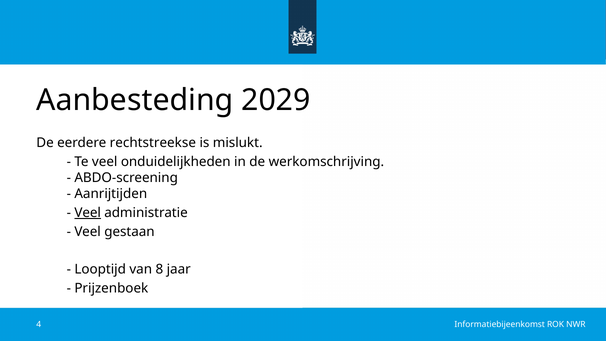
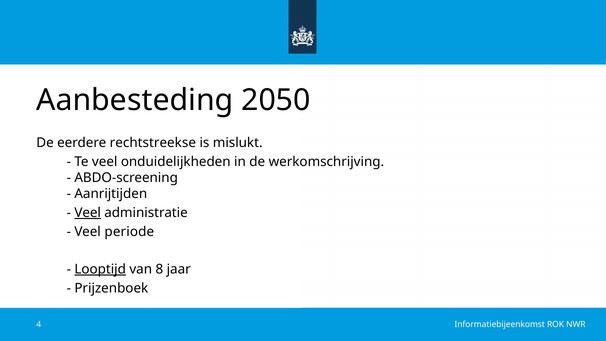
2029: 2029 -> 2050
gestaan: gestaan -> periode
Looptijd underline: none -> present
